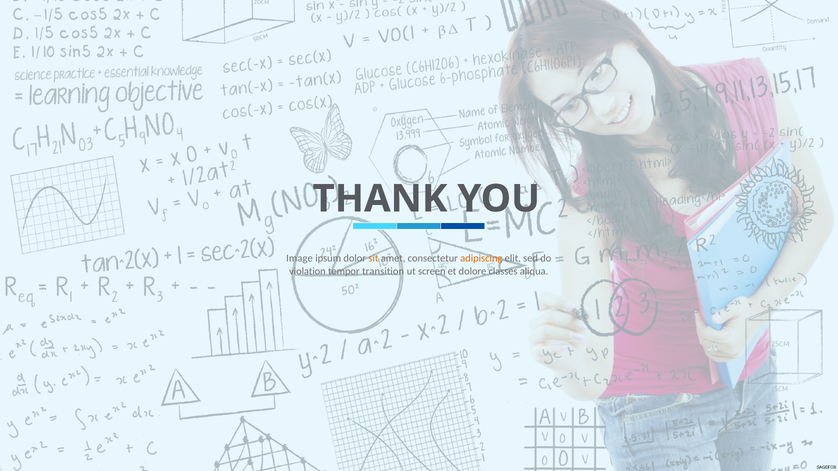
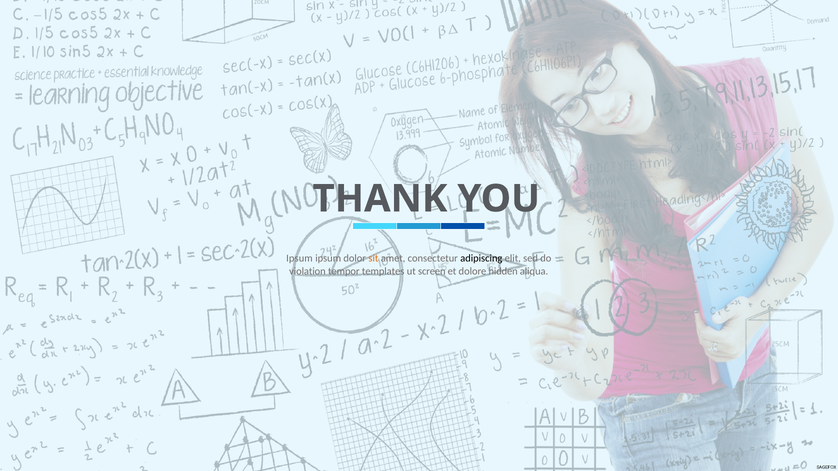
Image at (299, 259): Image -> Ipsum
adipiscing colour: orange -> black
transition: transition -> templates
classes: classes -> hidden
